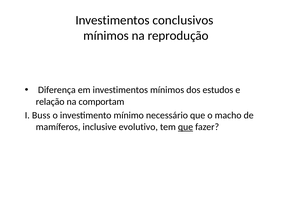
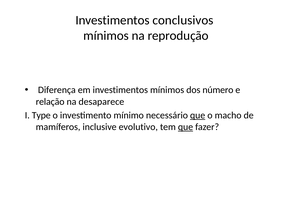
estudos: estudos -> número
comportam: comportam -> desaparece
Buss: Buss -> Type
que at (198, 115) underline: none -> present
